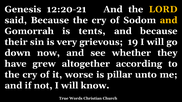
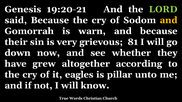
12:20-21: 12:20-21 -> 19:20-21
LORD colour: yellow -> light green
tents: tents -> warn
19: 19 -> 81
worse: worse -> eagles
